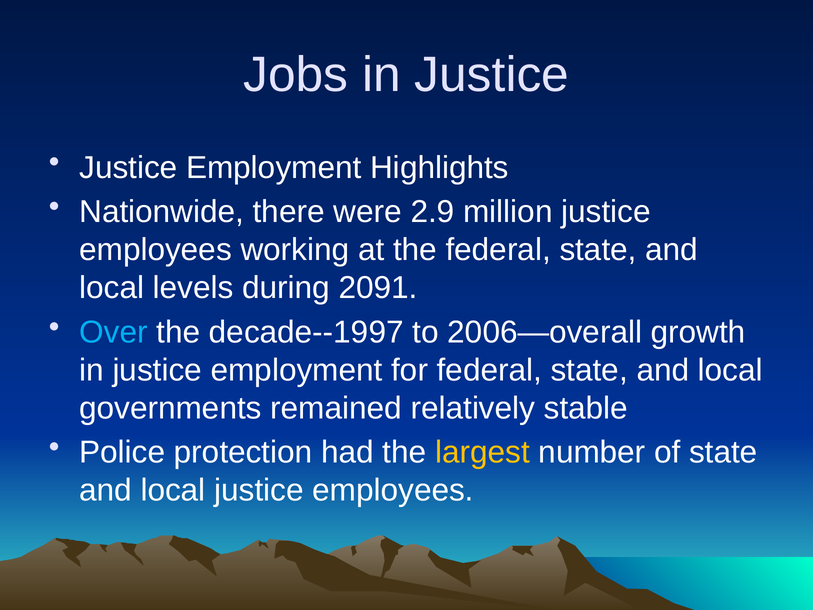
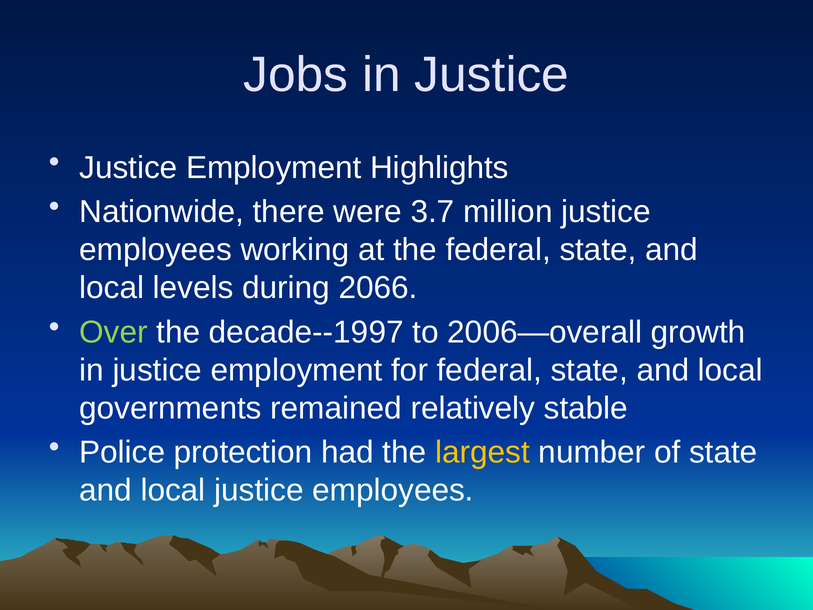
2.9: 2.9 -> 3.7
2091: 2091 -> 2066
Over colour: light blue -> light green
